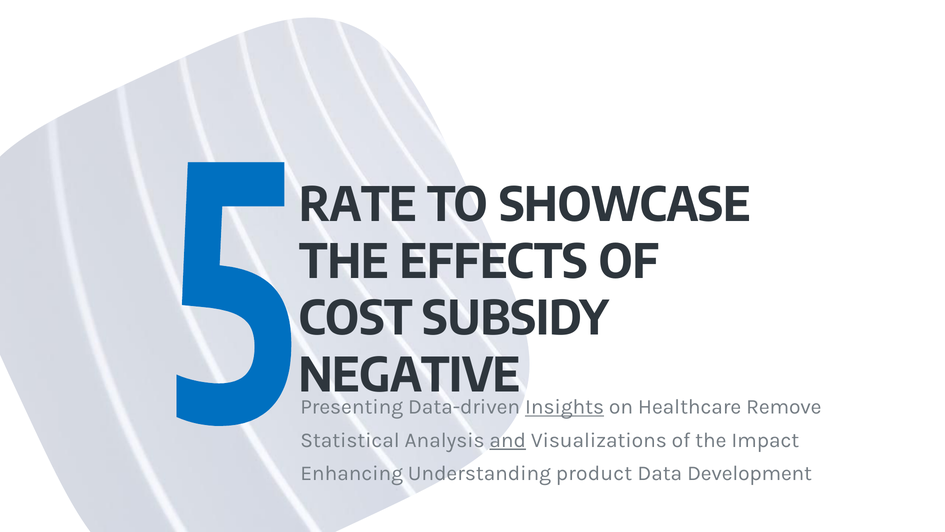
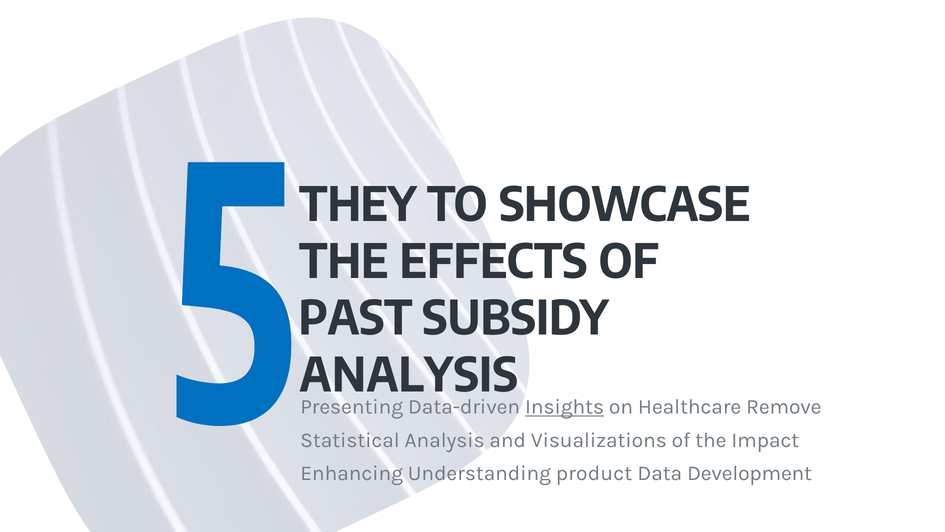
RATE: RATE -> THEY
COST: COST -> PAST
NEGATIVE at (409, 376): NEGATIVE -> ANALYSIS
and underline: present -> none
